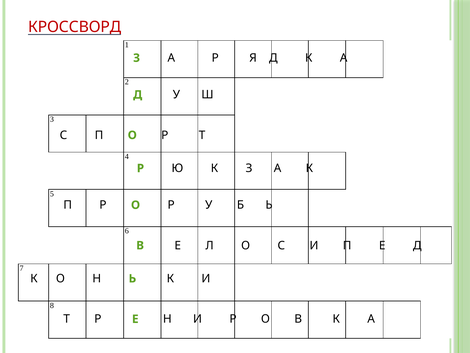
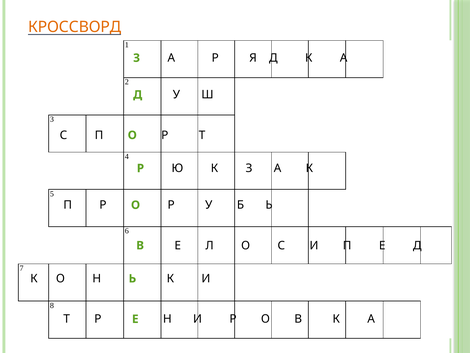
КРОССВОРД colour: red -> orange
